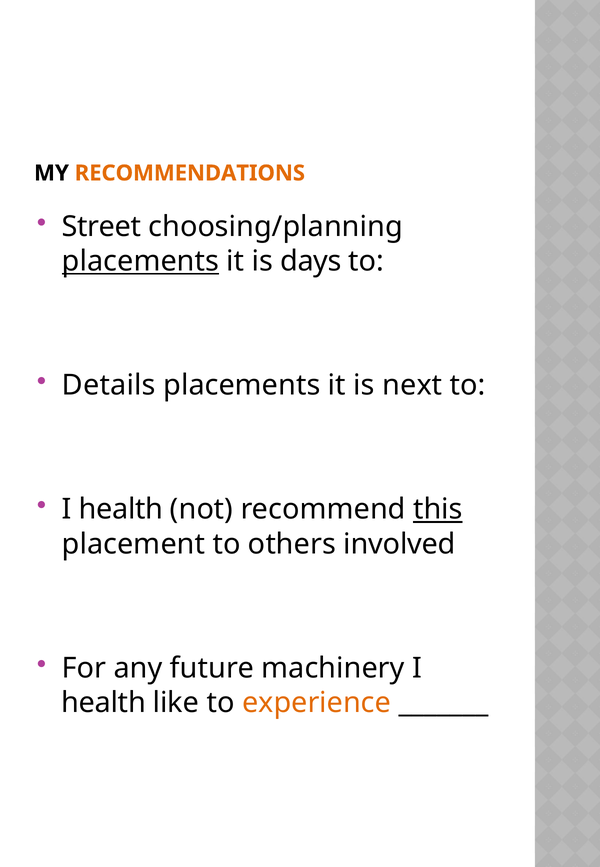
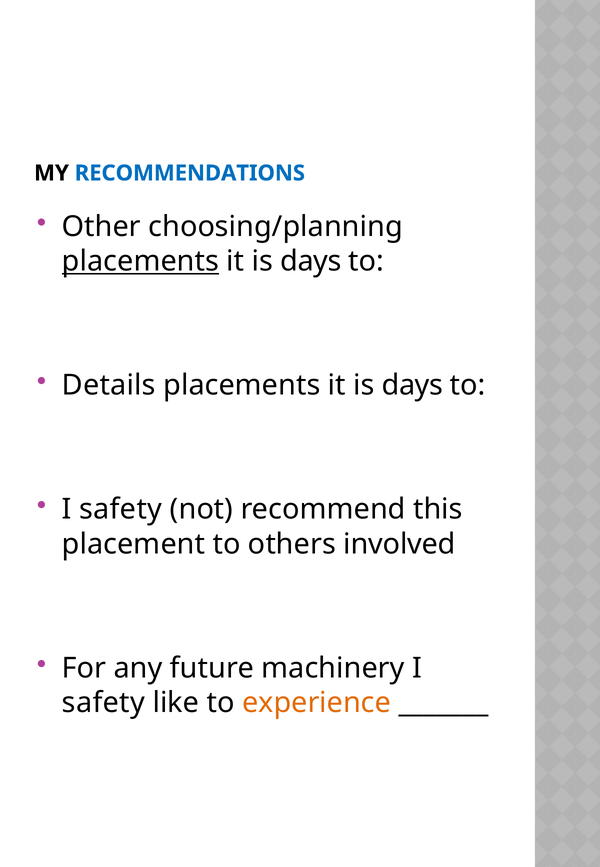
RECOMMENDATIONS colour: orange -> blue
Street: Street -> Other
next at (412, 385): next -> days
health at (121, 509): health -> safety
this underline: present -> none
health at (104, 703): health -> safety
